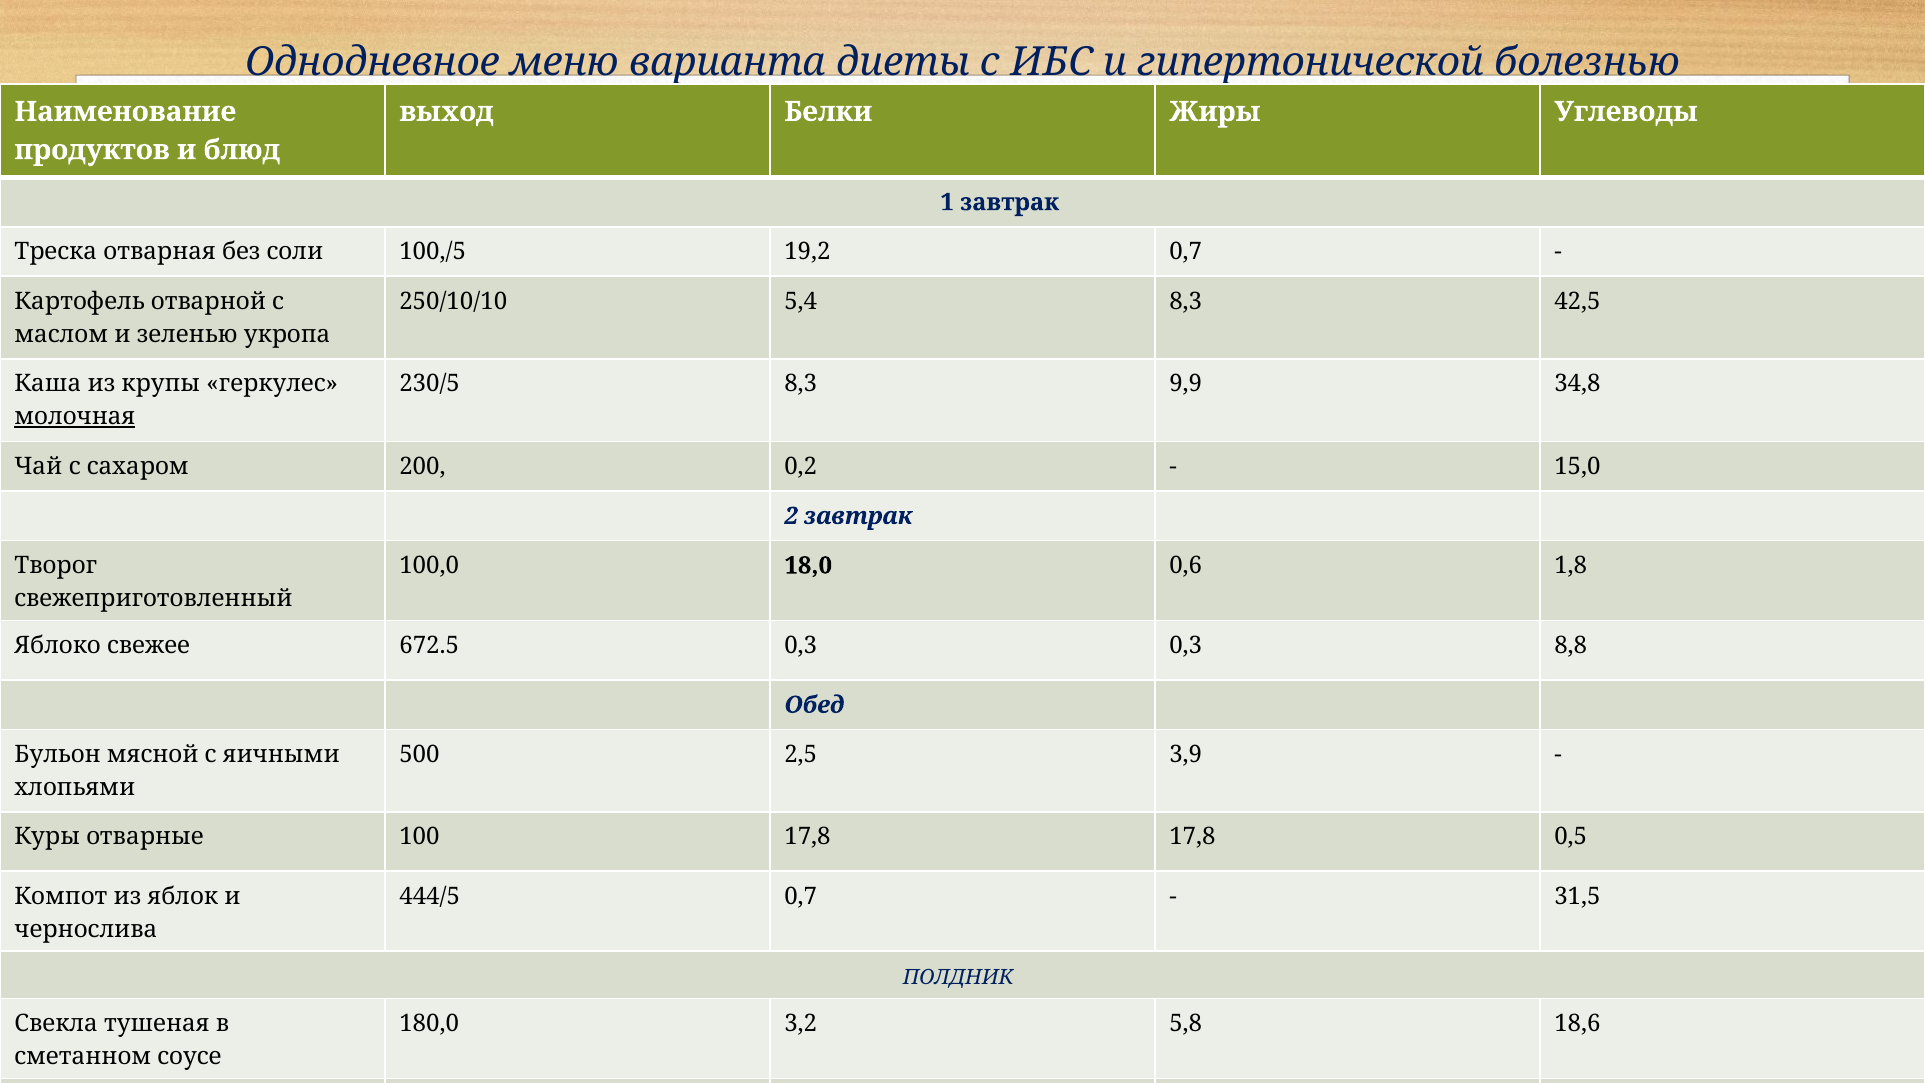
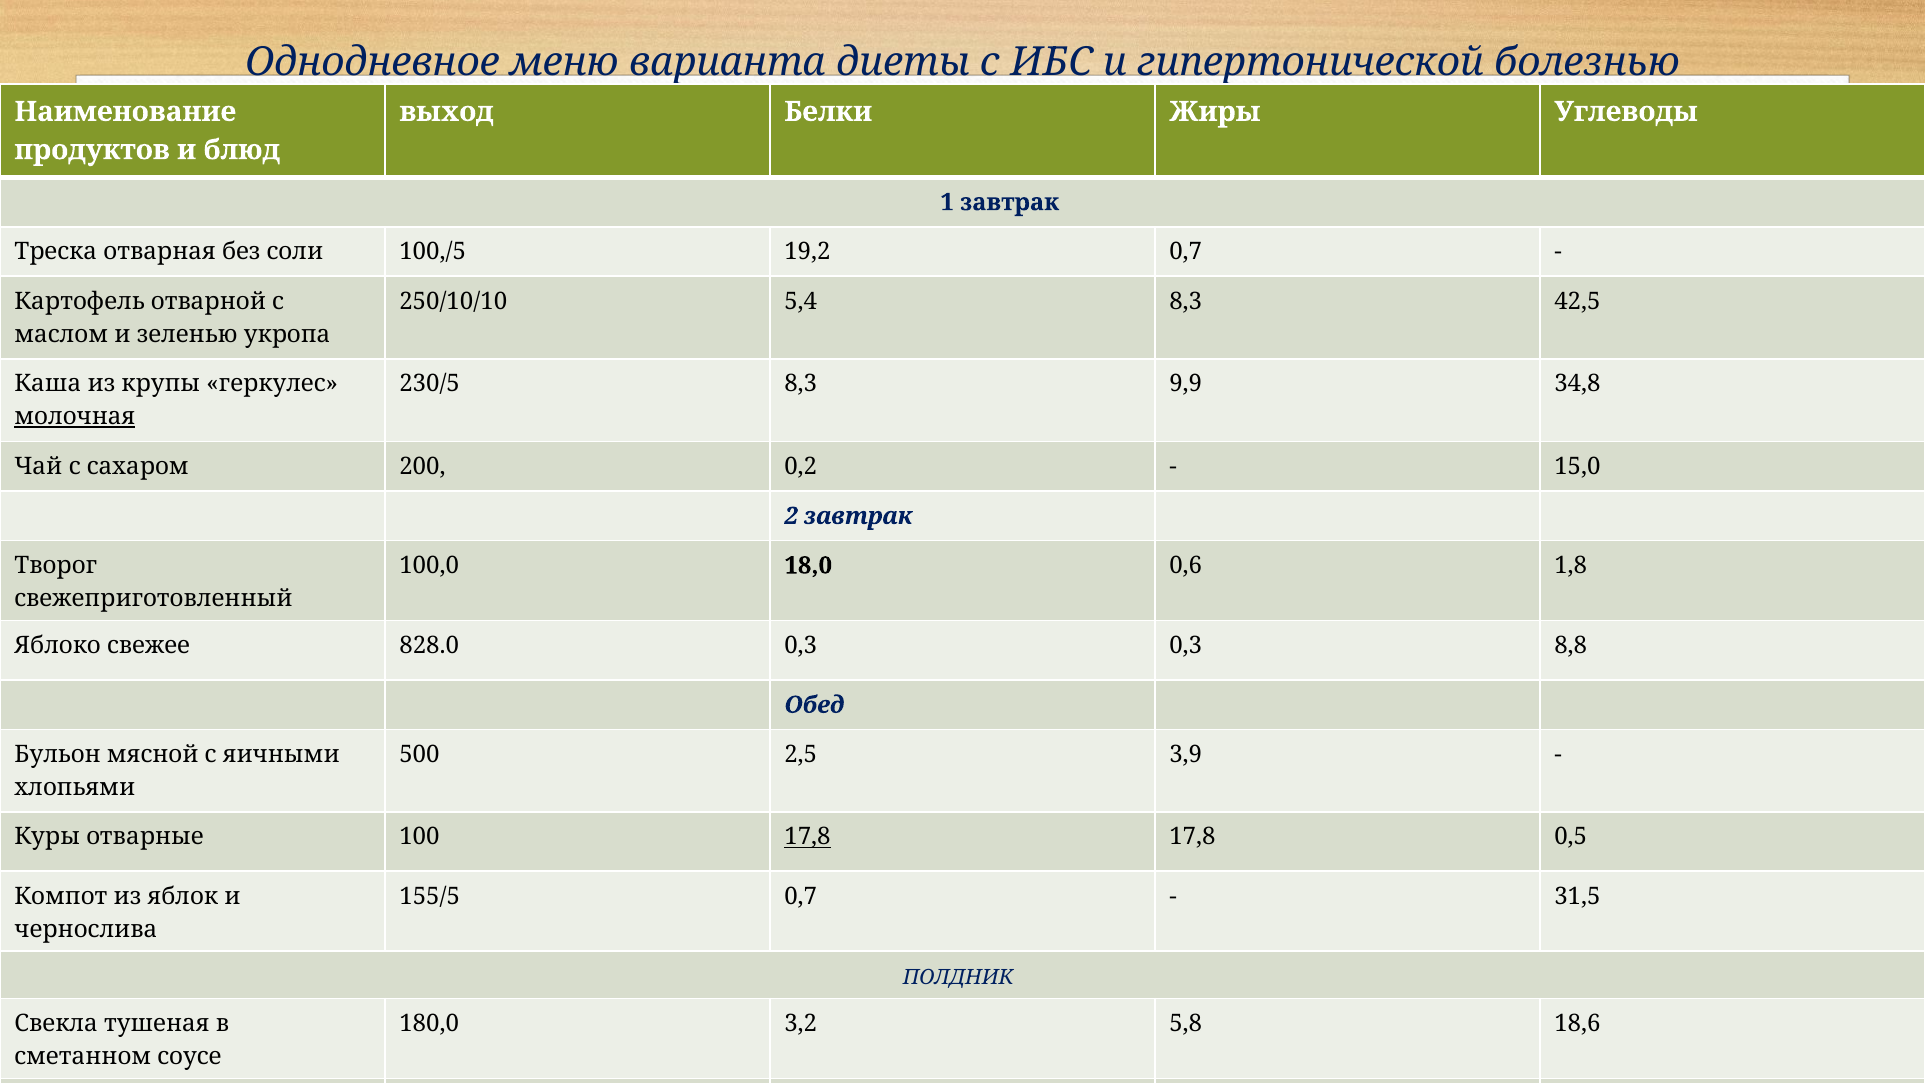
672.5: 672.5 -> 828.0
17,8 at (807, 837) underline: none -> present
444/5: 444/5 -> 155/5
